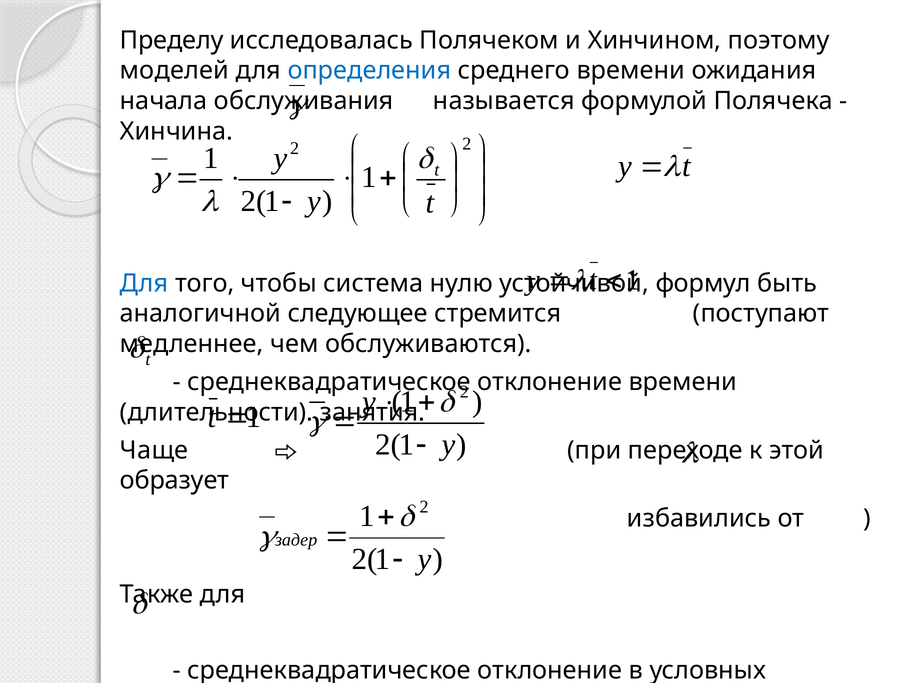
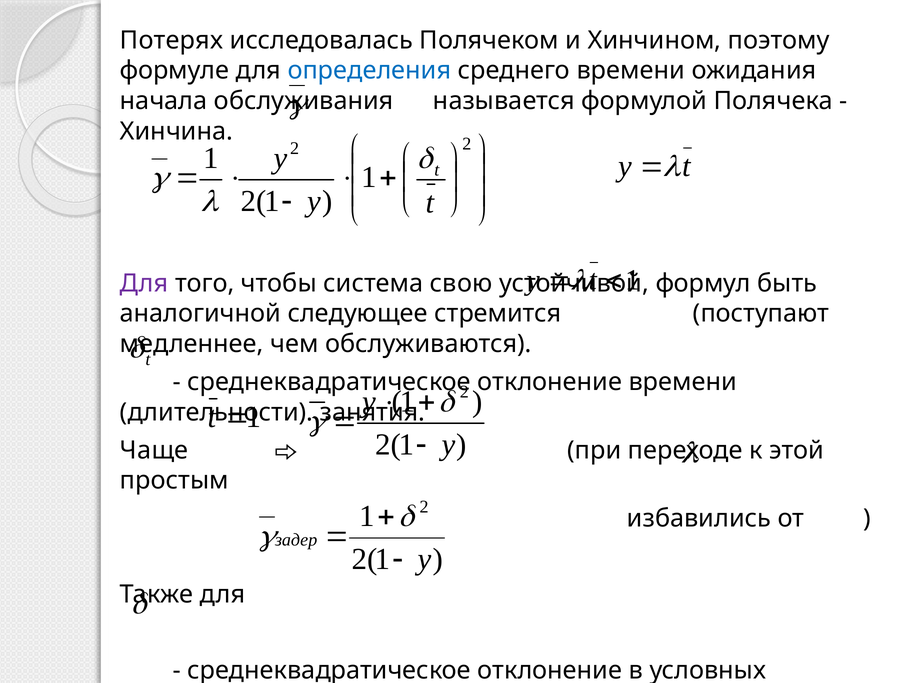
Пределу: Пределу -> Потерях
моделей: моделей -> формуле
Для at (144, 283) colour: blue -> purple
нулю: нулю -> свою
образует: образует -> простым
